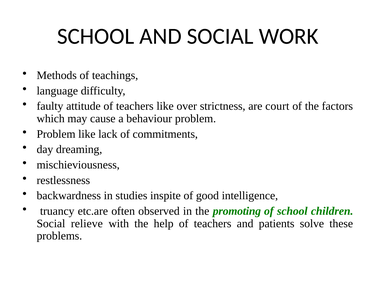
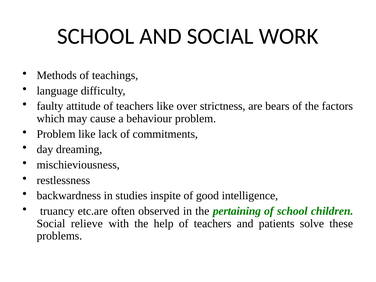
court: court -> bears
promoting: promoting -> pertaining
